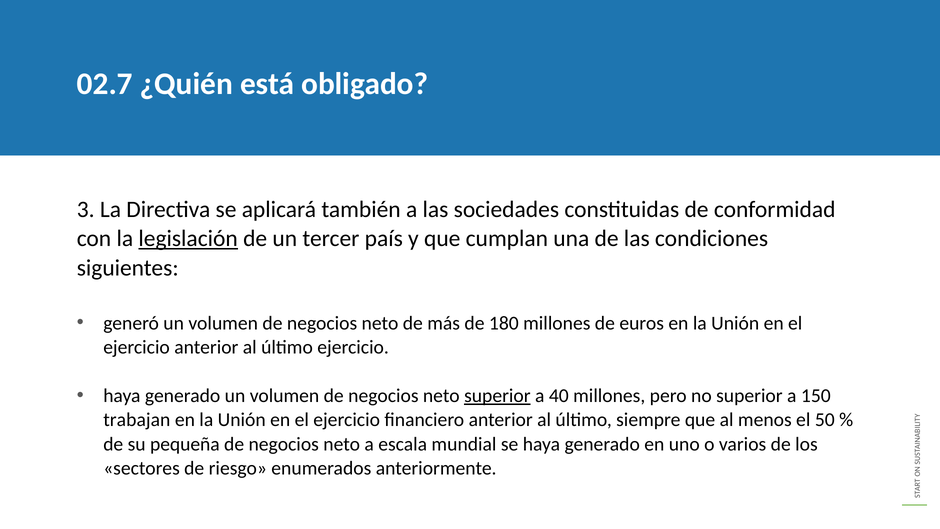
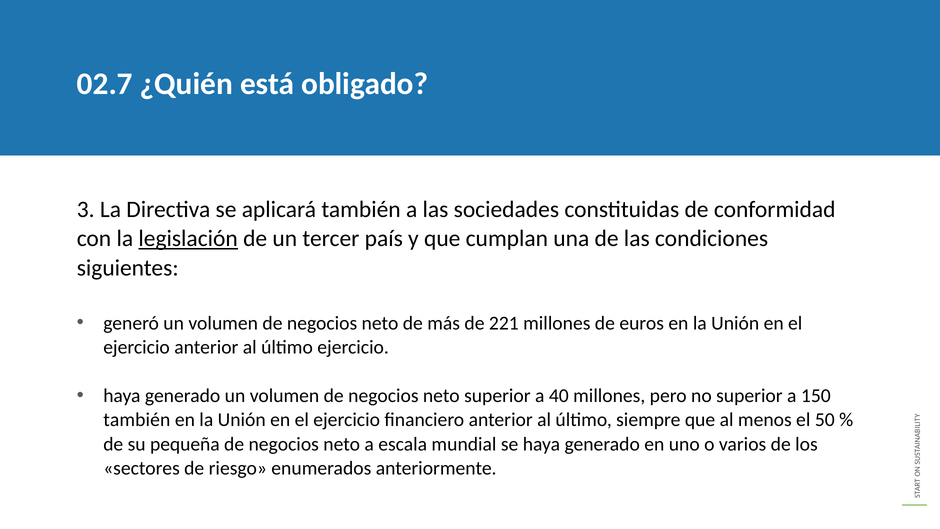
180: 180 -> 221
superior at (497, 396) underline: present -> none
trabajan at (137, 420): trabajan -> también
